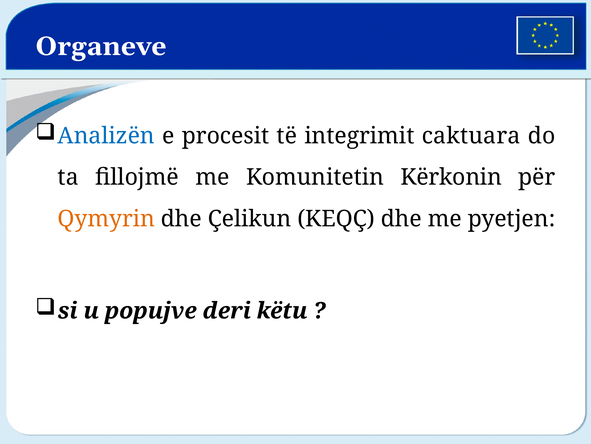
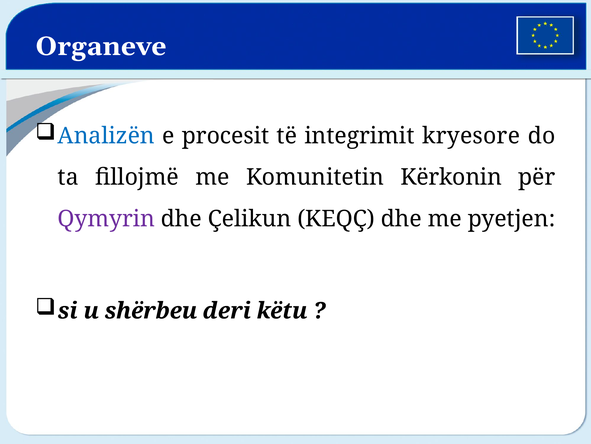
caktuara: caktuara -> kryesore
Qymyrin colour: orange -> purple
popujve: popujve -> shërbeu
